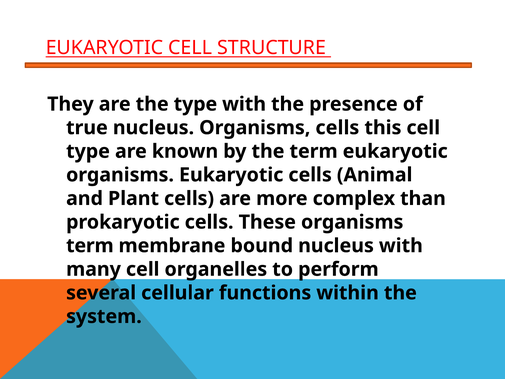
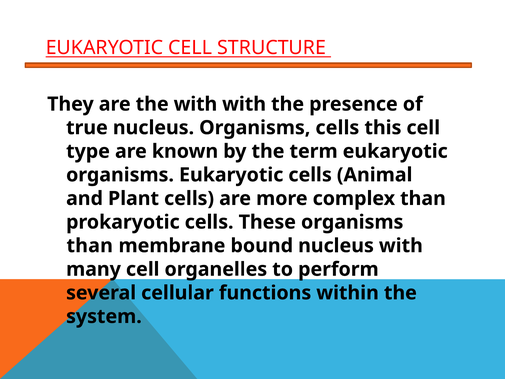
the type: type -> with
term at (90, 246): term -> than
